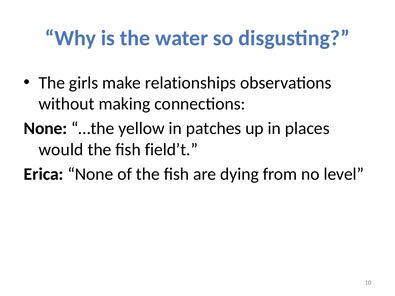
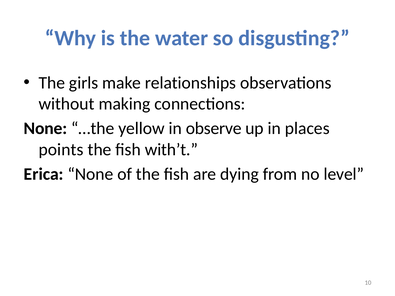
patches: patches -> observe
would: would -> points
field’t: field’t -> with’t
